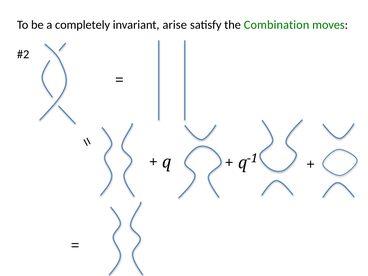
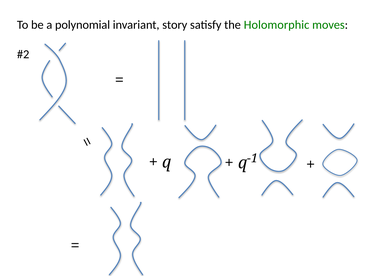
completely: completely -> polynomial
arise: arise -> story
Combination: Combination -> Holomorphic
